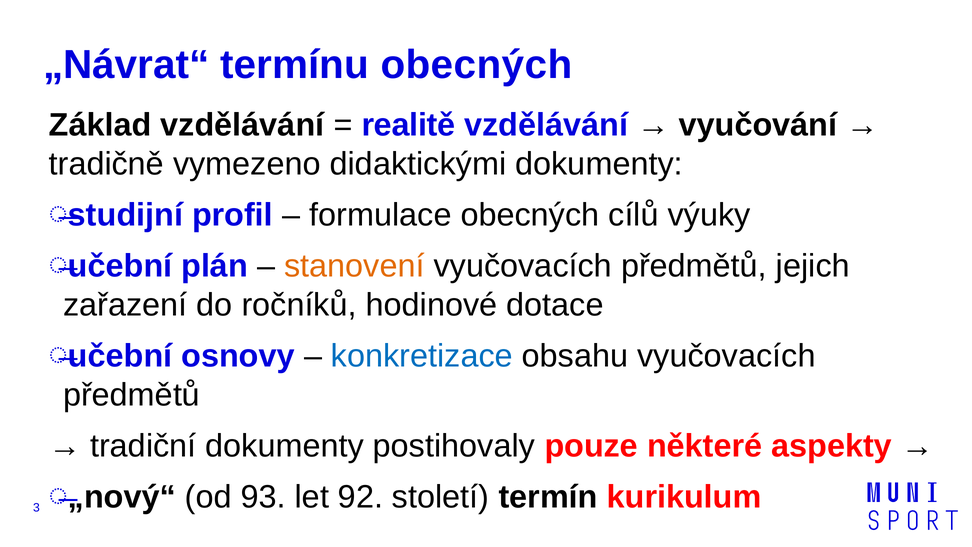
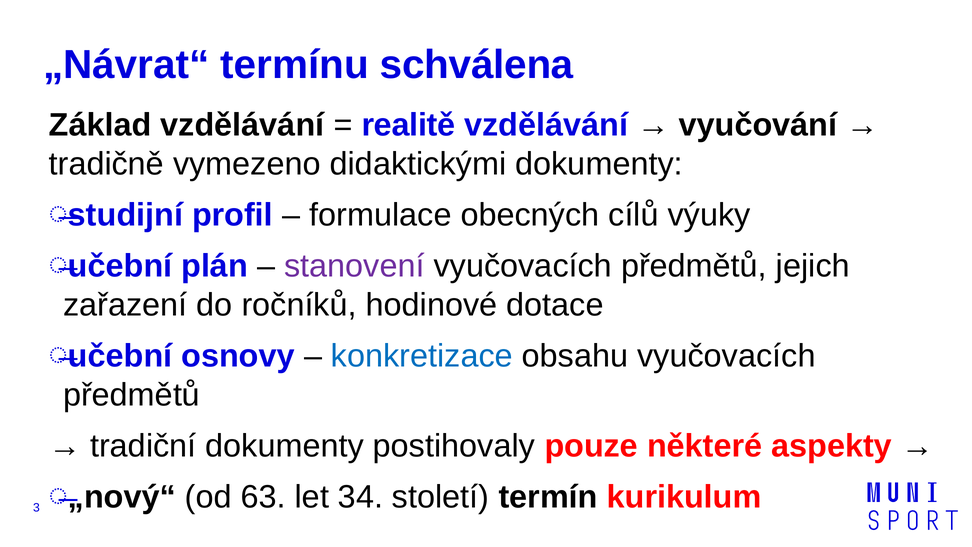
termínu obecných: obecných -> schválena
stanovení colour: orange -> purple
93: 93 -> 63
92: 92 -> 34
